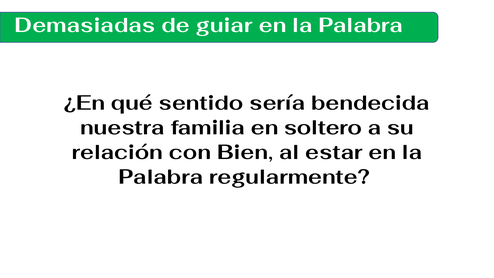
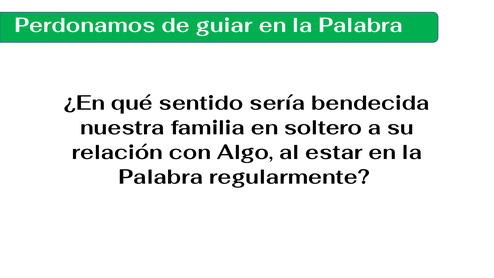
Demasiadas: Demasiadas -> Perdonamos
Bien: Bien -> Algo
